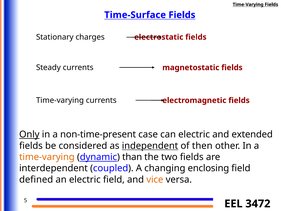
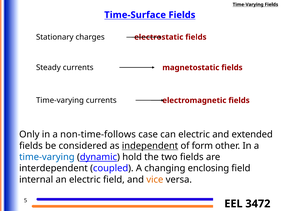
Only underline: present -> none
non-time-present: non-time-present -> non-time-follows
then: then -> form
time-varying at (47, 157) colour: orange -> blue
than: than -> hold
defined: defined -> internal
